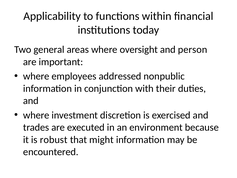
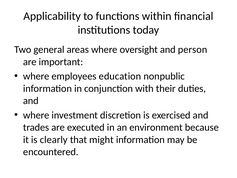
addressed: addressed -> education
robust: robust -> clearly
